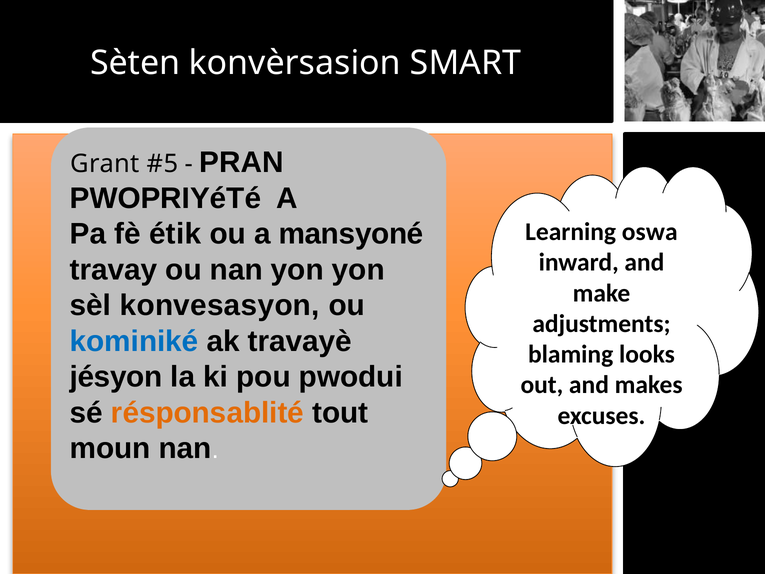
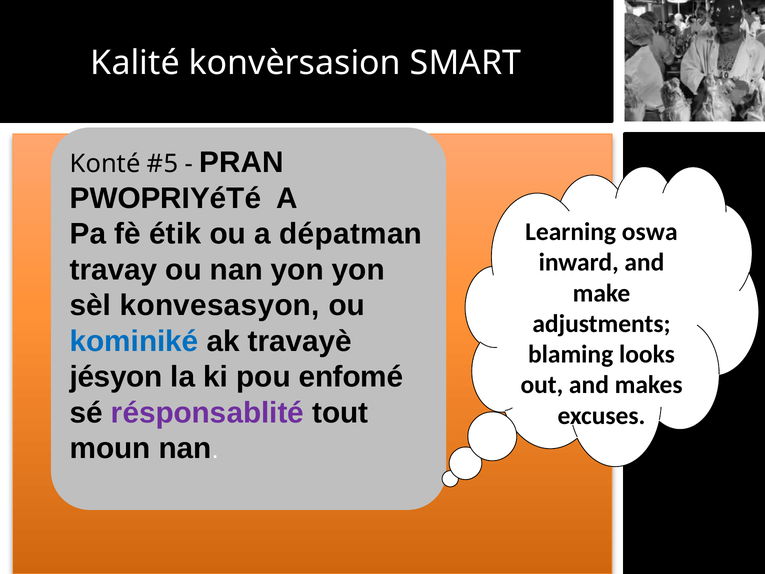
Sèten: Sèten -> Kalité
Grant: Grant -> Konté
mansyoné: mansyoné -> dépatman
pwodui: pwodui -> enfomé
résponsablité colour: orange -> purple
